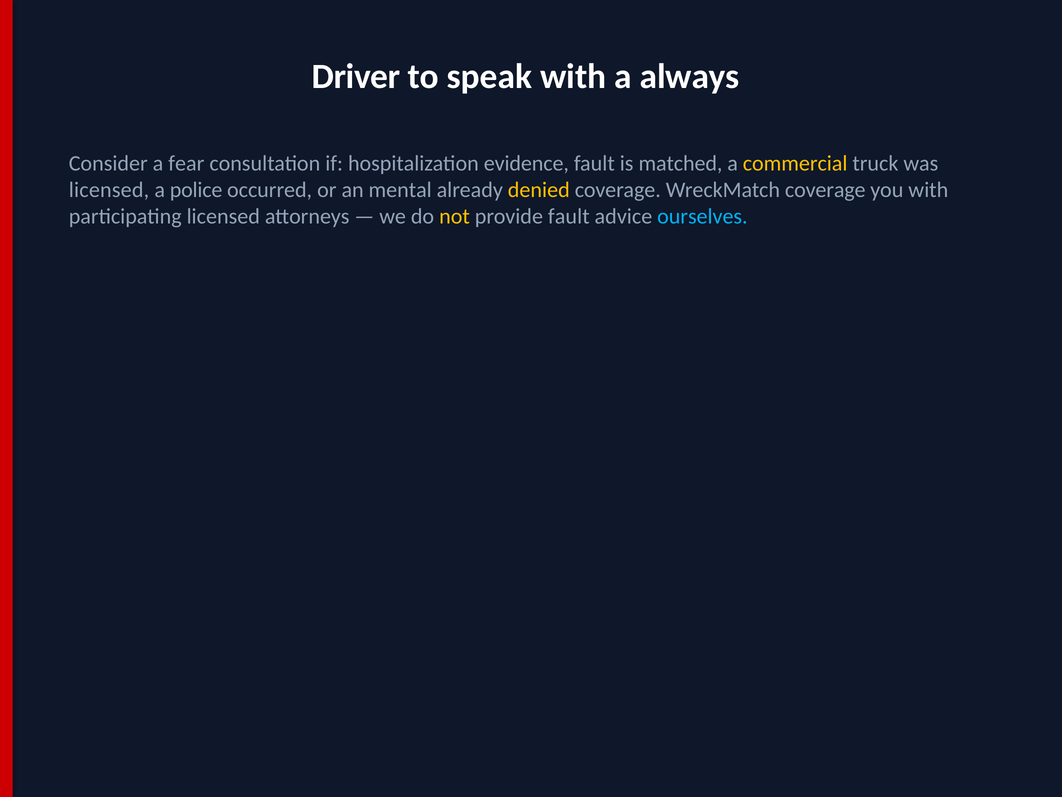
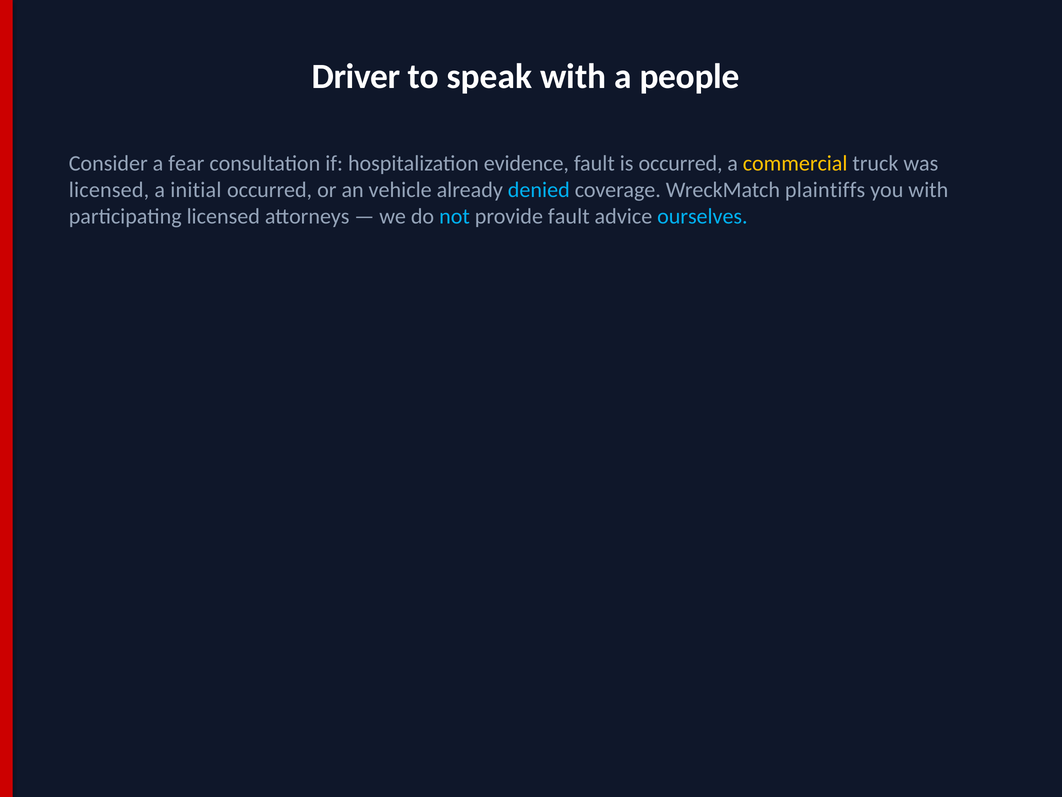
always: always -> people
is matched: matched -> occurred
police: police -> initial
mental: mental -> vehicle
denied colour: yellow -> light blue
WreckMatch coverage: coverage -> plaintiffs
not colour: yellow -> light blue
